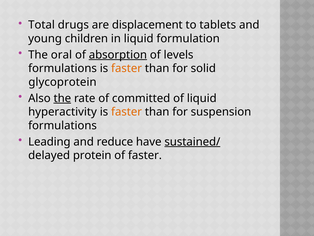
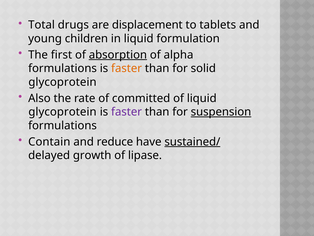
oral: oral -> first
levels: levels -> alpha
the at (62, 98) underline: present -> none
hyperactivity at (63, 112): hyperactivity -> glycoprotein
faster at (127, 112) colour: orange -> purple
suspension underline: none -> present
Leading: Leading -> Contain
protein: protein -> growth
of faster: faster -> lipase
